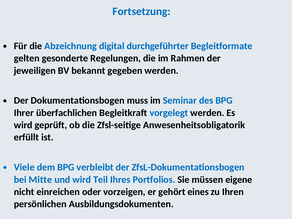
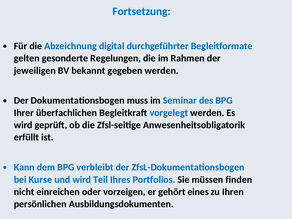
Viele: Viele -> Kann
Mitte: Mitte -> Kurse
eigene: eigene -> finden
